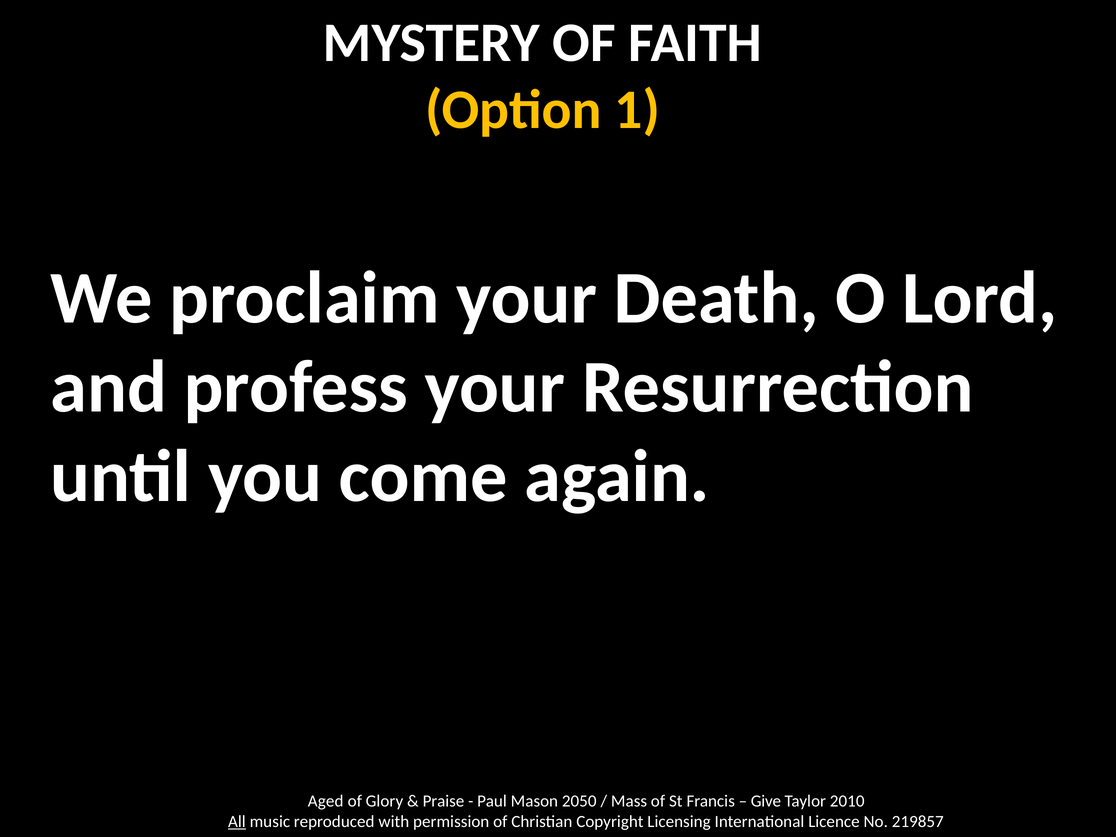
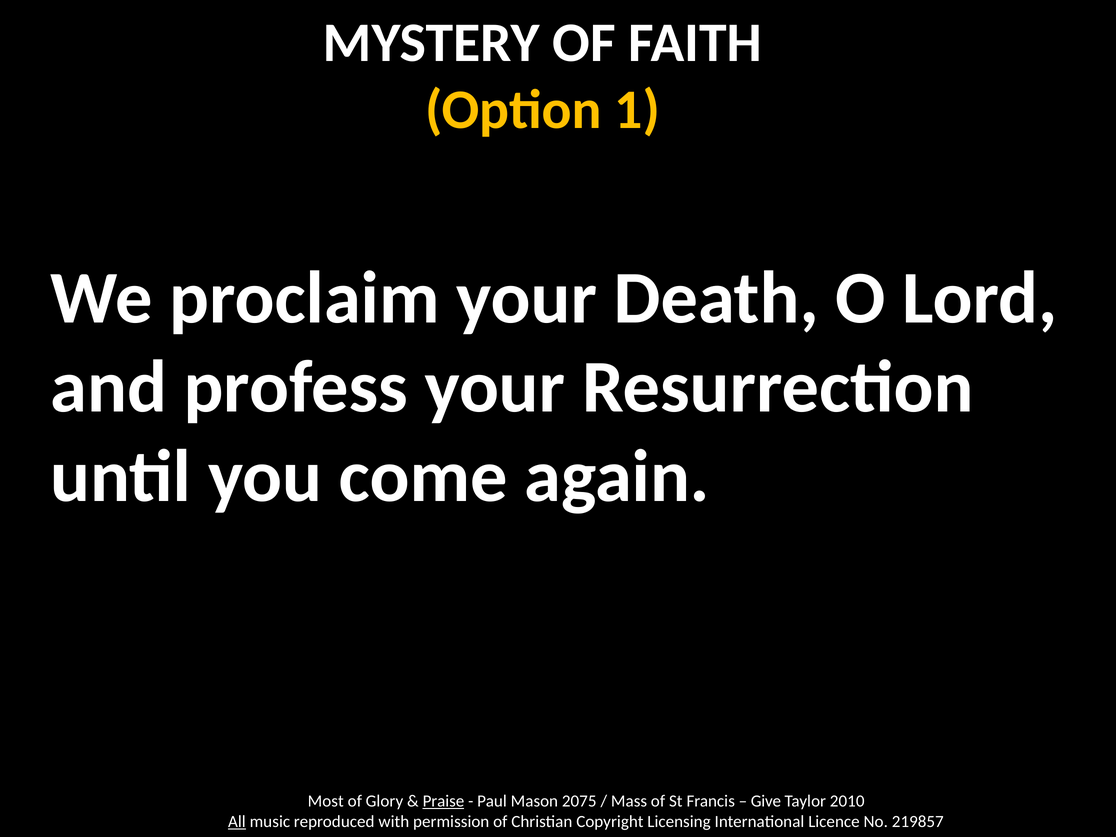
Aged: Aged -> Most
Praise underline: none -> present
2050: 2050 -> 2075
